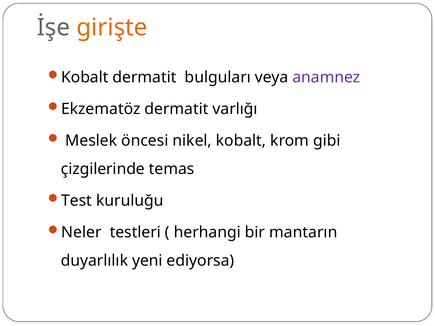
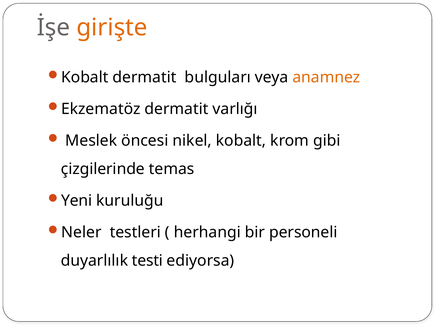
anamnez colour: purple -> orange
Test: Test -> Yeni
mantarın: mantarın -> personeli
yeni: yeni -> testi
